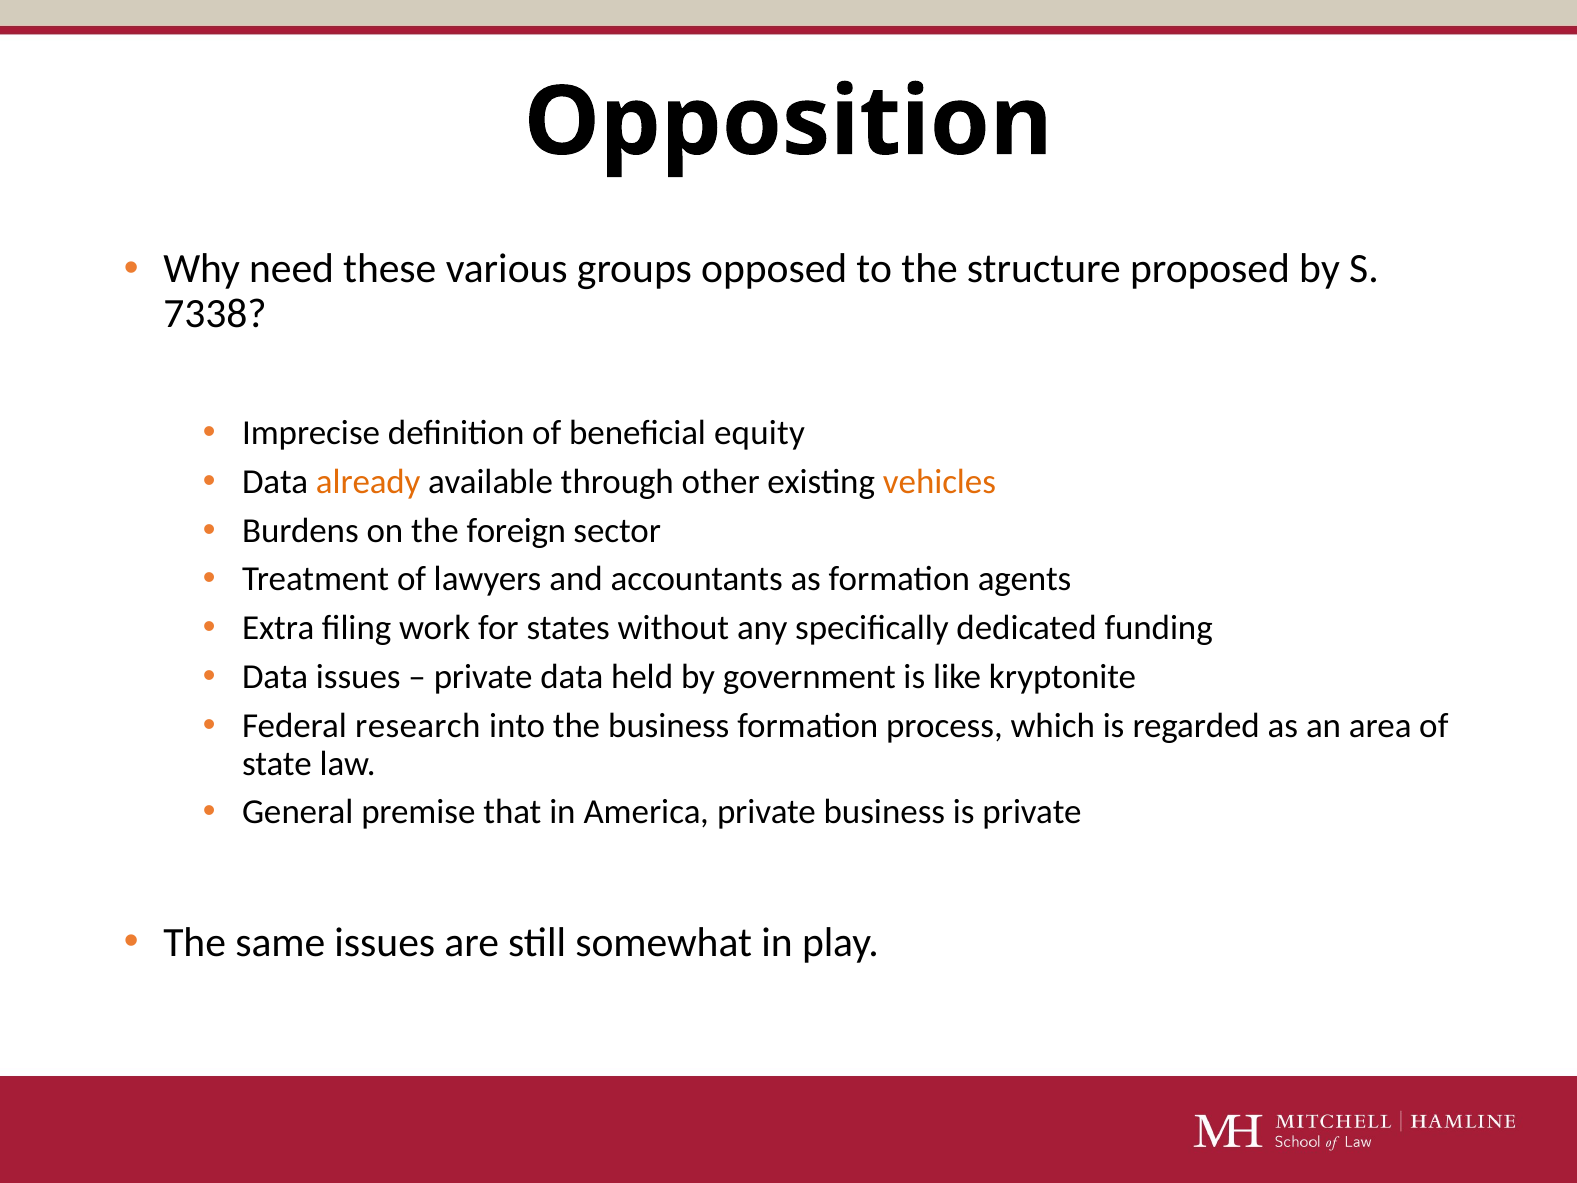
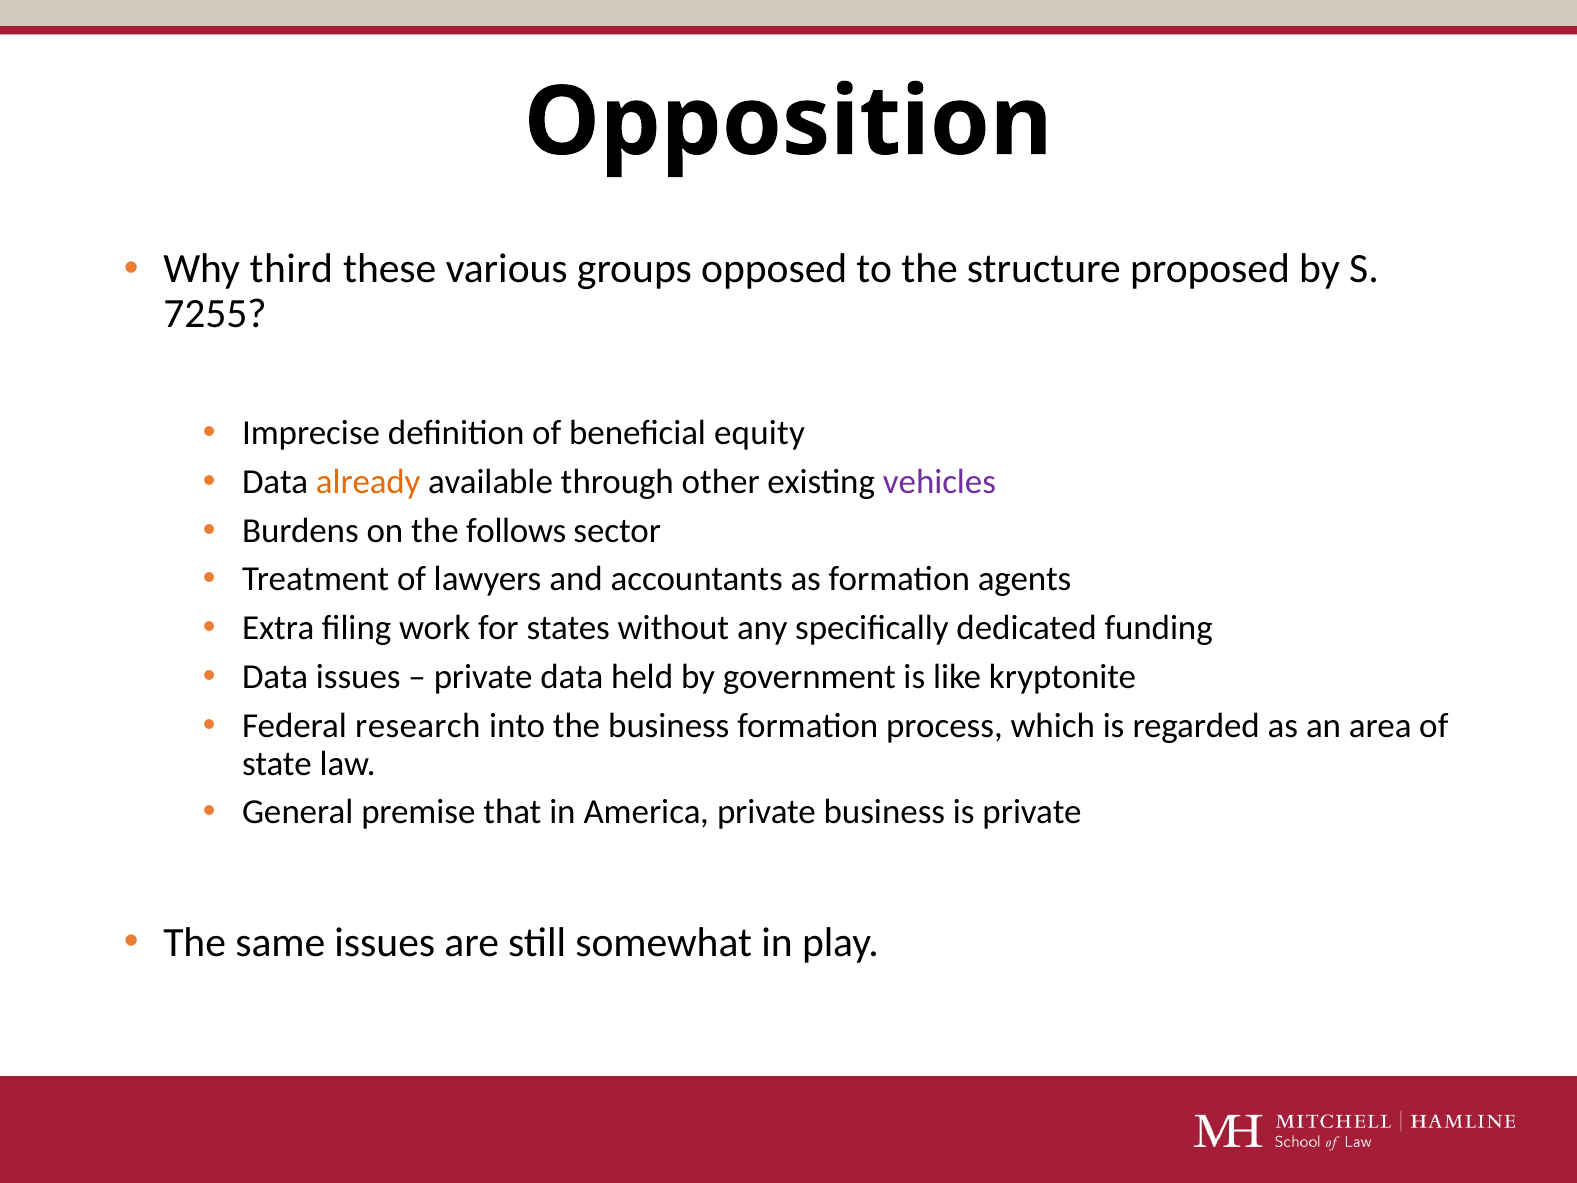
need: need -> third
7338: 7338 -> 7255
vehicles colour: orange -> purple
foreign: foreign -> follows
